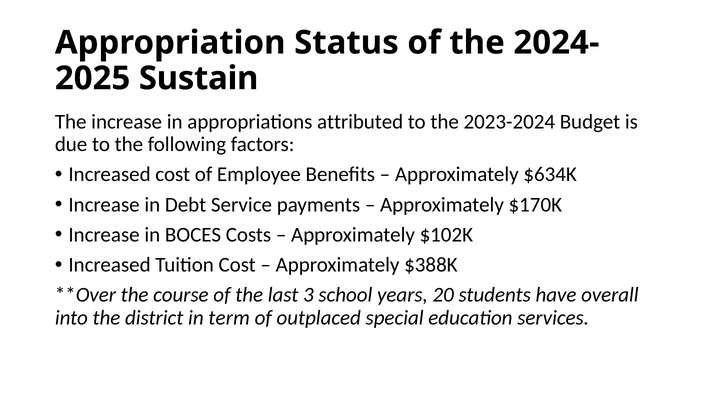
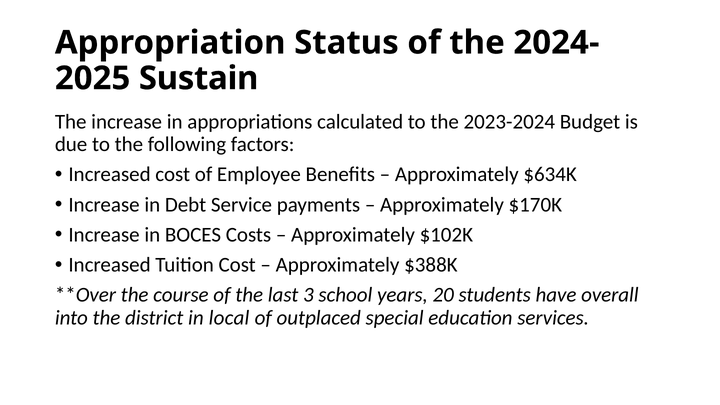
attributed: attributed -> calculated
term: term -> local
